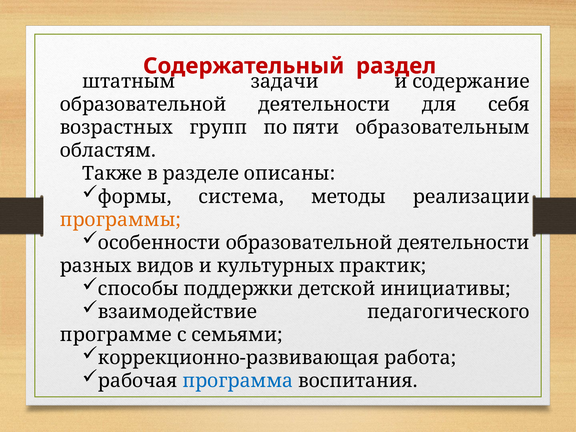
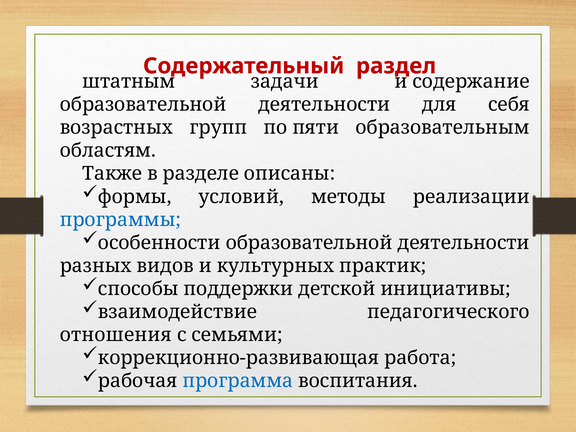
система: система -> условий
программы colour: orange -> blue
программе: программе -> отношения
